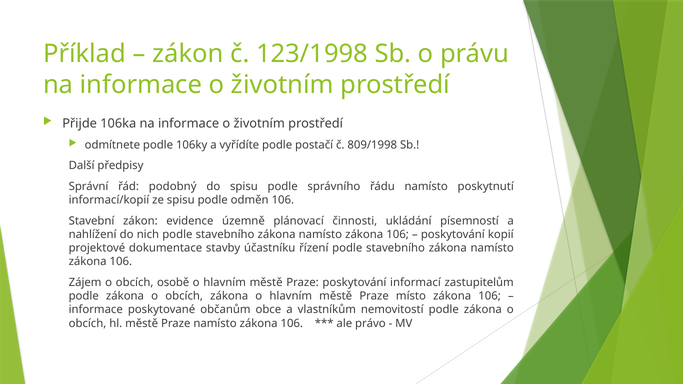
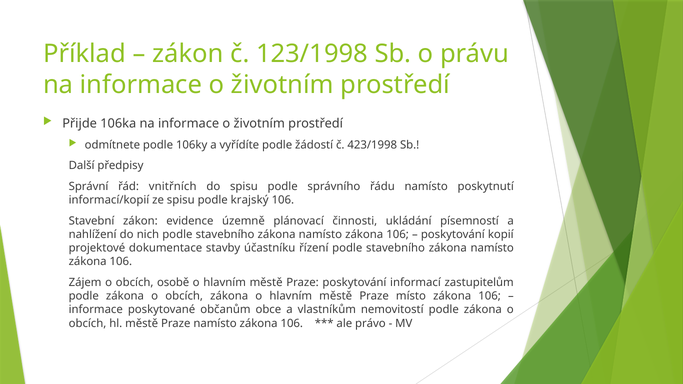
postačí: postačí -> žádostí
809/1998: 809/1998 -> 423/1998
podobný: podobný -> vnitřních
odměn: odměn -> krajský
